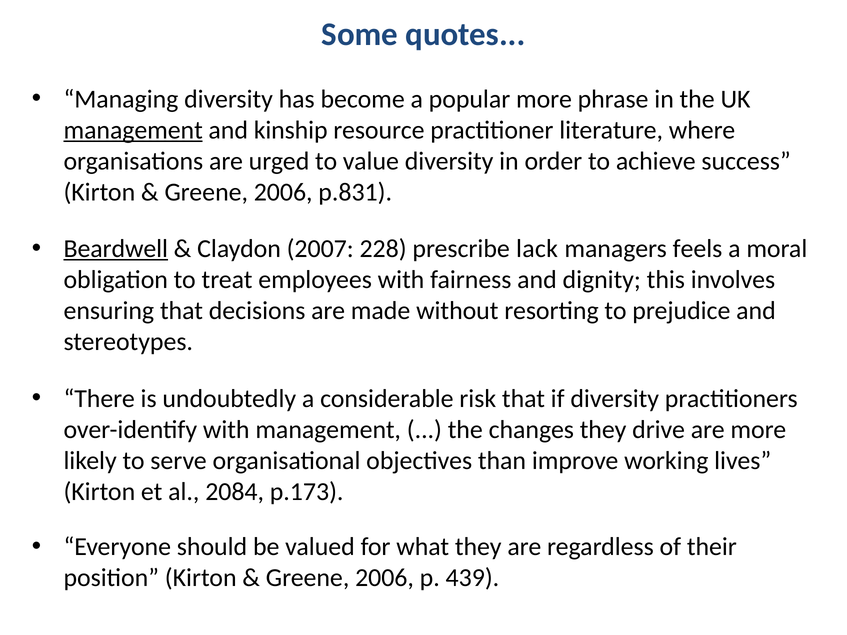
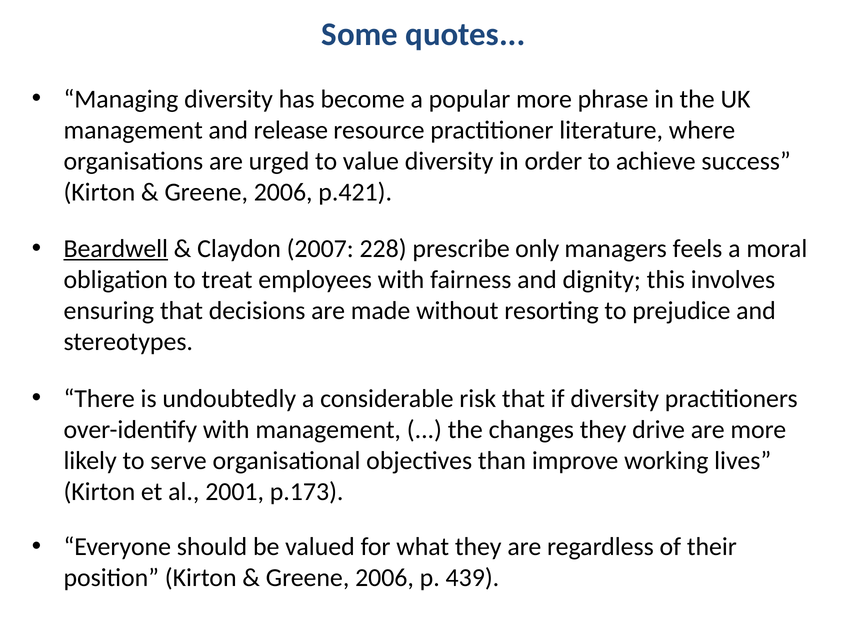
management at (133, 130) underline: present -> none
kinship: kinship -> release
p.831: p.831 -> p.421
lack: lack -> only
2084: 2084 -> 2001
